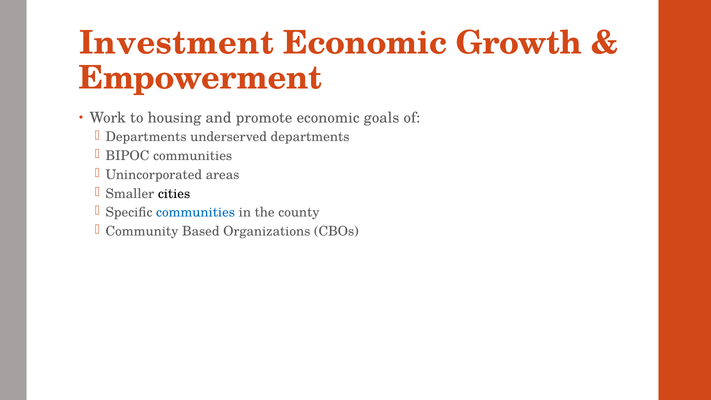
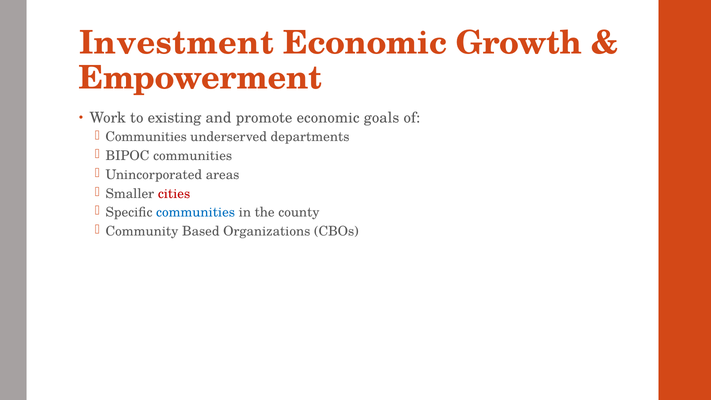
housing: housing -> existing
Departments at (146, 137): Departments -> Communities
cities colour: black -> red
